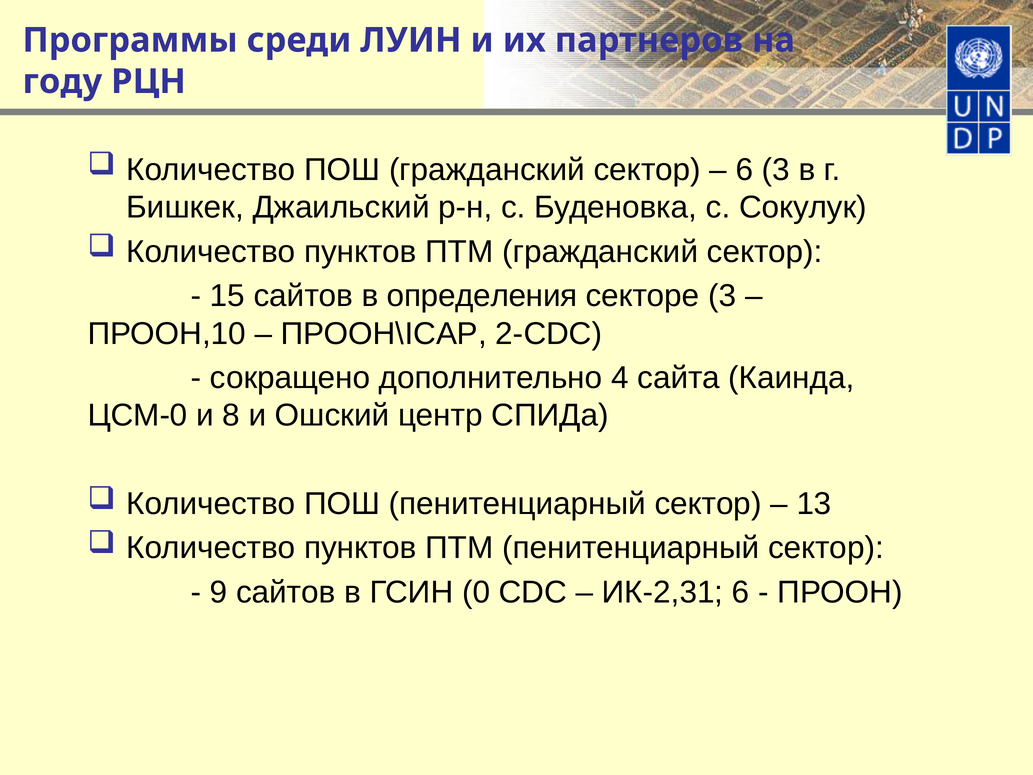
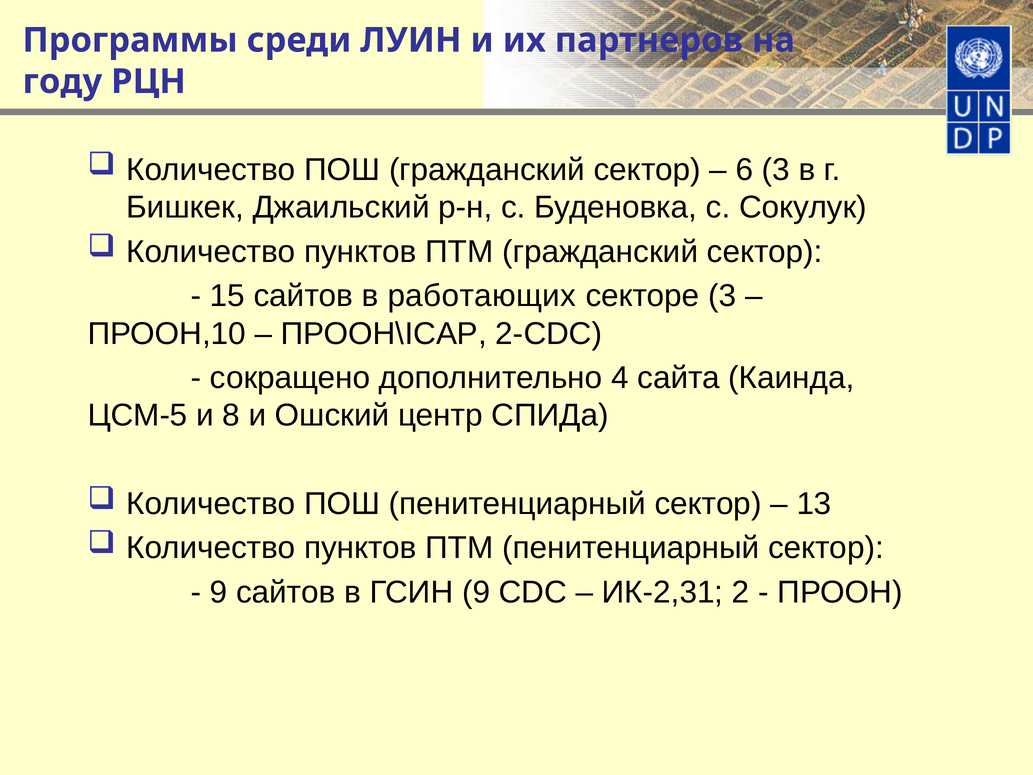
определения: определения -> работающих
ЦСМ-0: ЦСМ-0 -> ЦСМ-5
ГСИН 0: 0 -> 9
ИК-2,31 6: 6 -> 2
